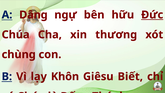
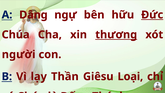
thương underline: none -> present
chùng: chùng -> người
Khôn: Khôn -> Thần
Biết: Biết -> Loại
